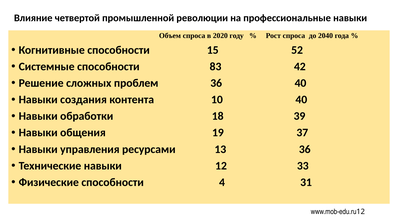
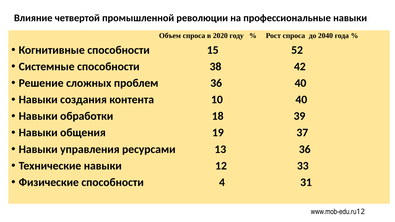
83: 83 -> 38
